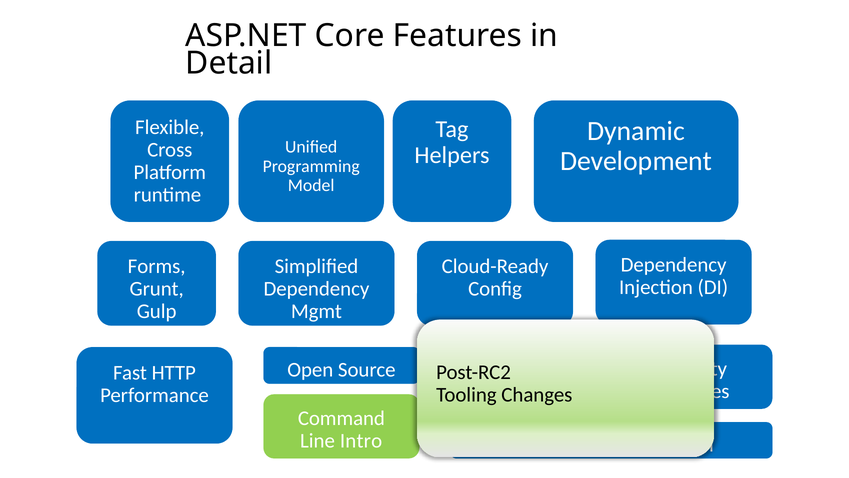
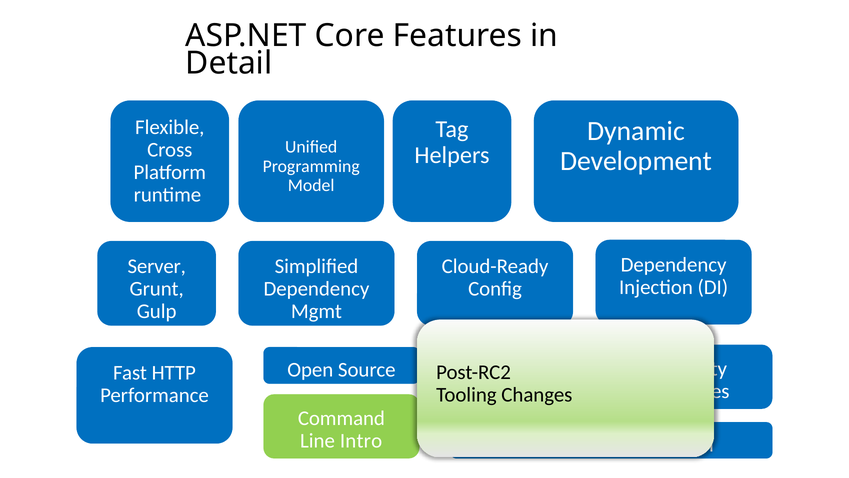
Forms: Forms -> Server
